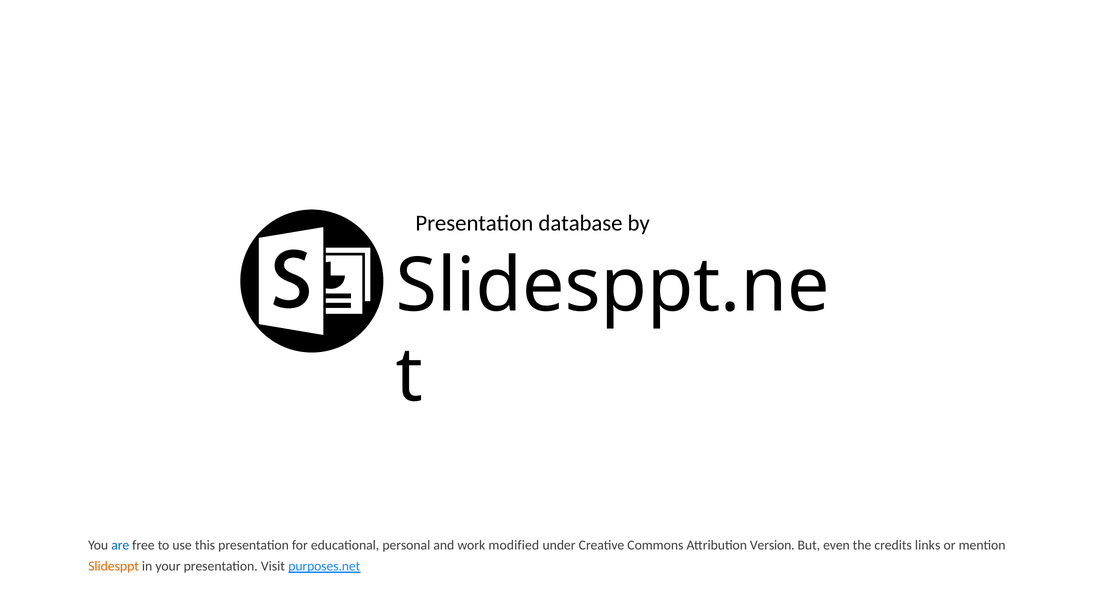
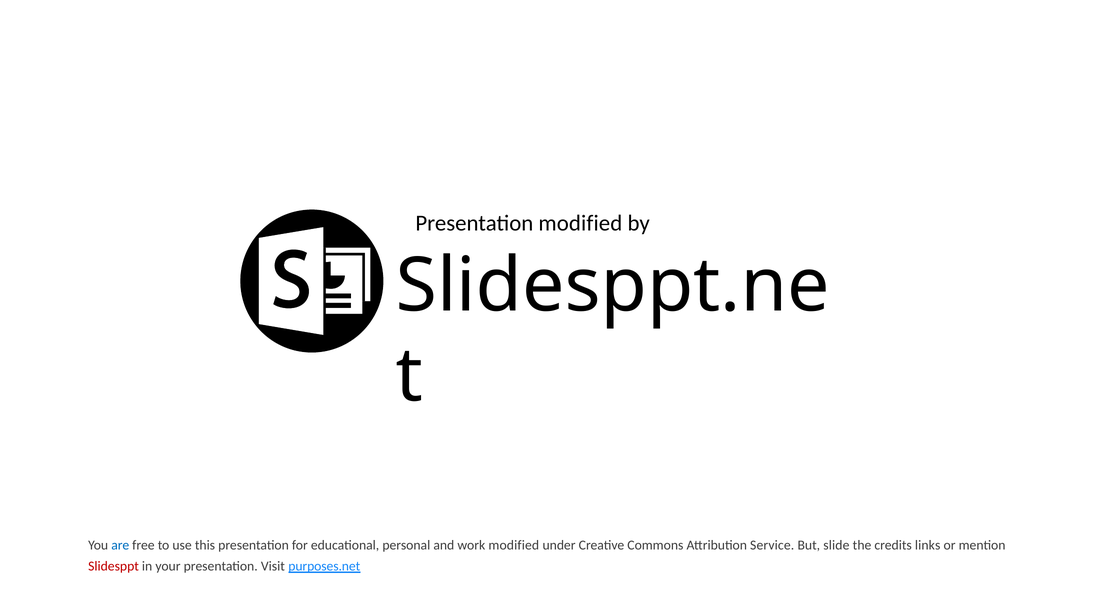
Presentation database: database -> modified
Version: Version -> Service
even: even -> slide
Slidesppt colour: orange -> red
